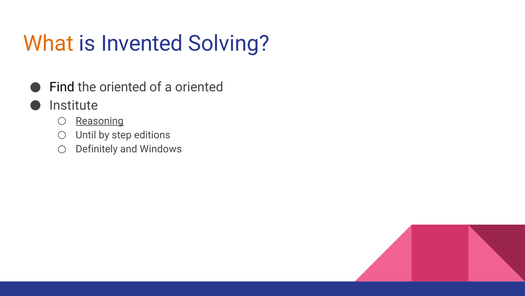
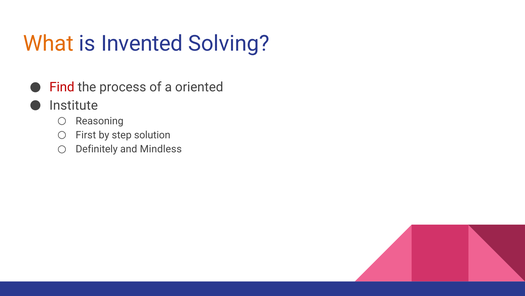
Find colour: black -> red
the oriented: oriented -> process
Reasoning underline: present -> none
Until: Until -> First
editions: editions -> solution
Windows: Windows -> Mindless
